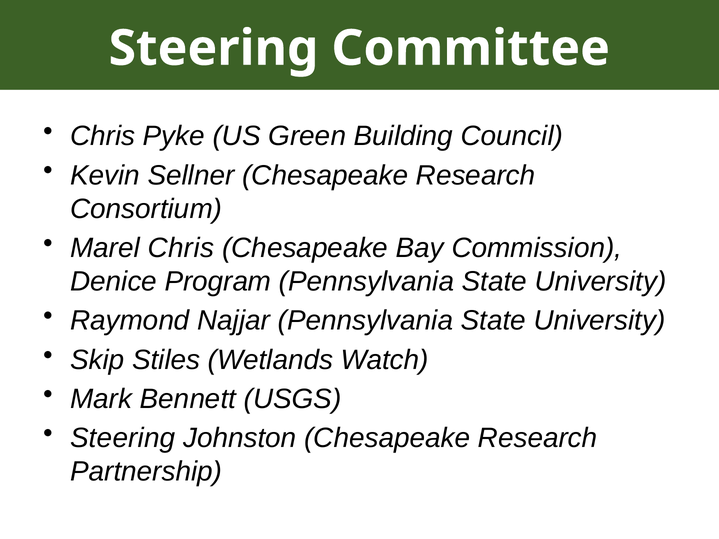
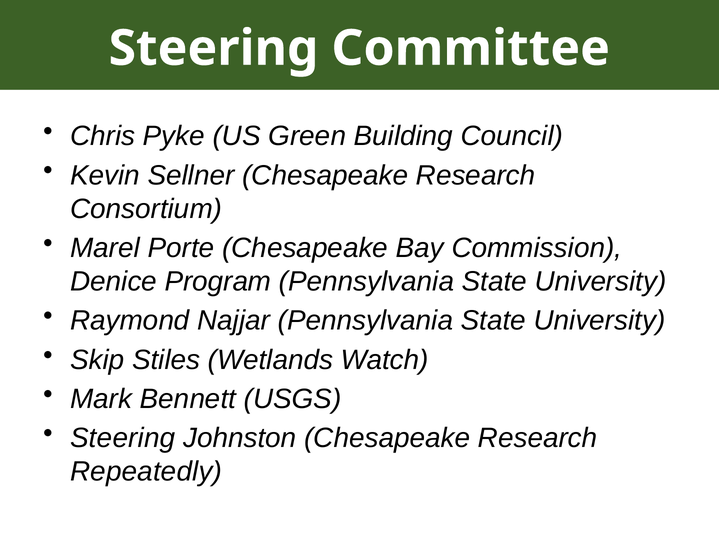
Marel Chris: Chris -> Porte
Partnership: Partnership -> Repeatedly
